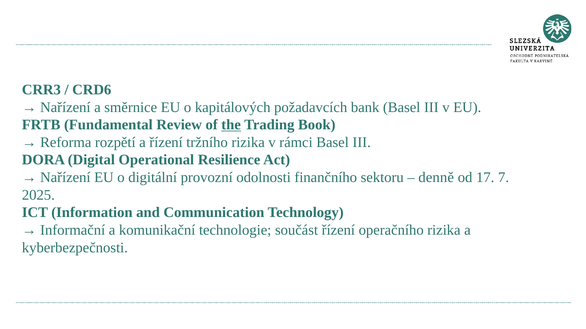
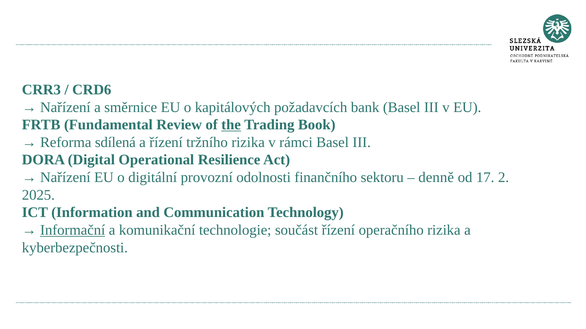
rozpětí: rozpětí -> sdílená
7: 7 -> 2
Informační underline: none -> present
